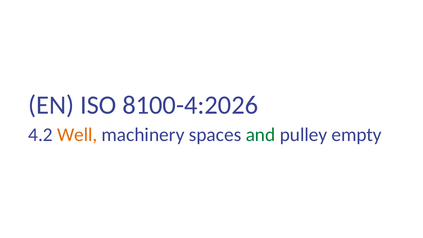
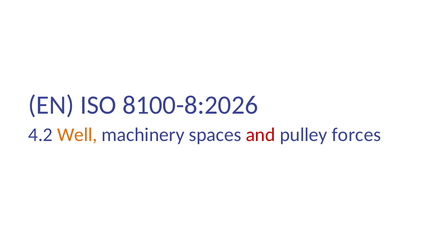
8100-4:2026: 8100-4:2026 -> 8100-8:2026
and colour: green -> red
empty: empty -> forces
